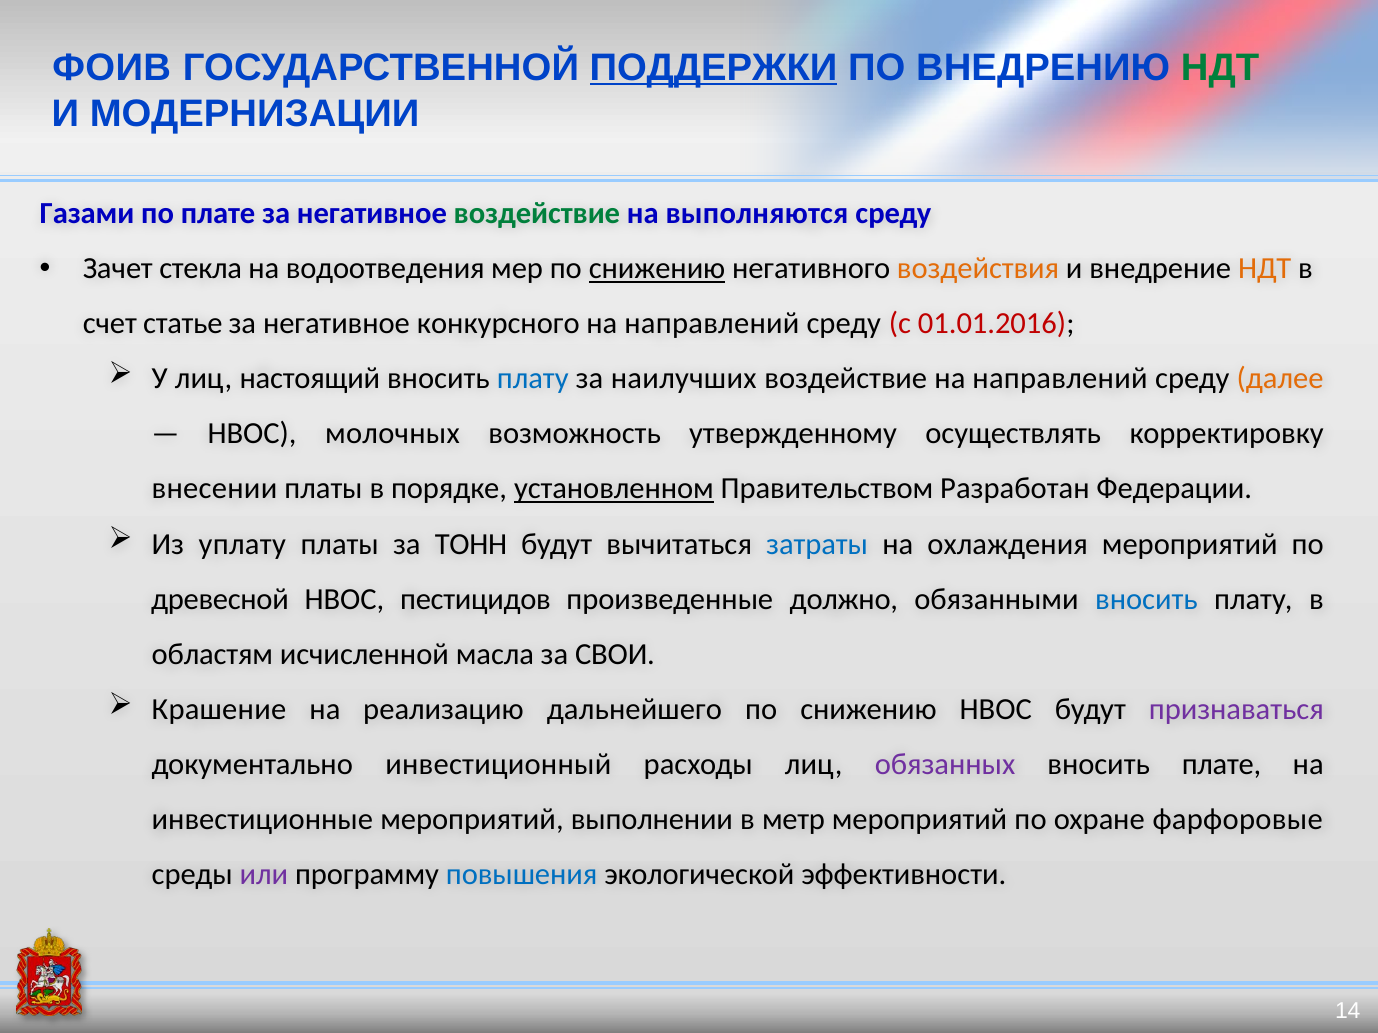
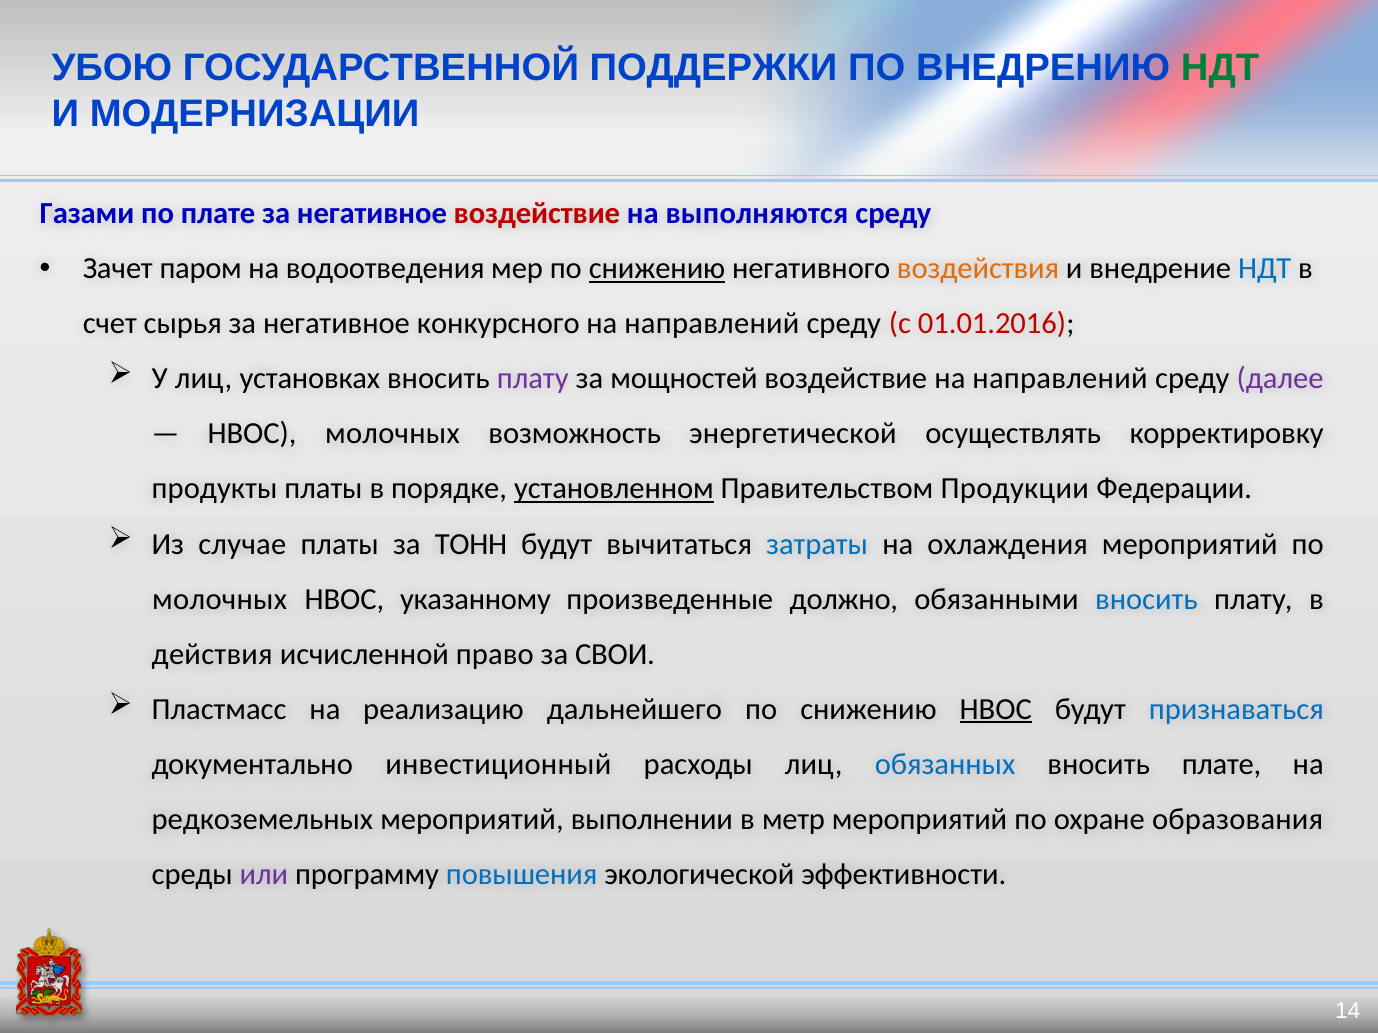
ФОИВ: ФОИВ -> УБОЮ
ПОДДЕРЖКИ underline: present -> none
воздействие at (537, 214) colour: green -> red
стекла: стекла -> паром
НДТ at (1265, 269) colour: orange -> blue
статье: статье -> сырья
настоящий: настоящий -> установках
плату at (533, 379) colour: blue -> purple
наилучших: наилучших -> мощностей
далее colour: orange -> purple
утвержденному: утвержденному -> энергетической
внесении: внесении -> продукты
Разработан: Разработан -> Продукции
уплату: уплату -> случае
древесной at (220, 599): древесной -> молочных
пестицидов: пестицидов -> указанному
областям: областям -> действия
масла: масла -> право
Крашение: Крашение -> Пластмасс
НВОС at (996, 709) underline: none -> present
признаваться colour: purple -> blue
обязанных colour: purple -> blue
инвестиционные: инвестиционные -> редкоземельных
фарфоровые: фарфоровые -> образования
